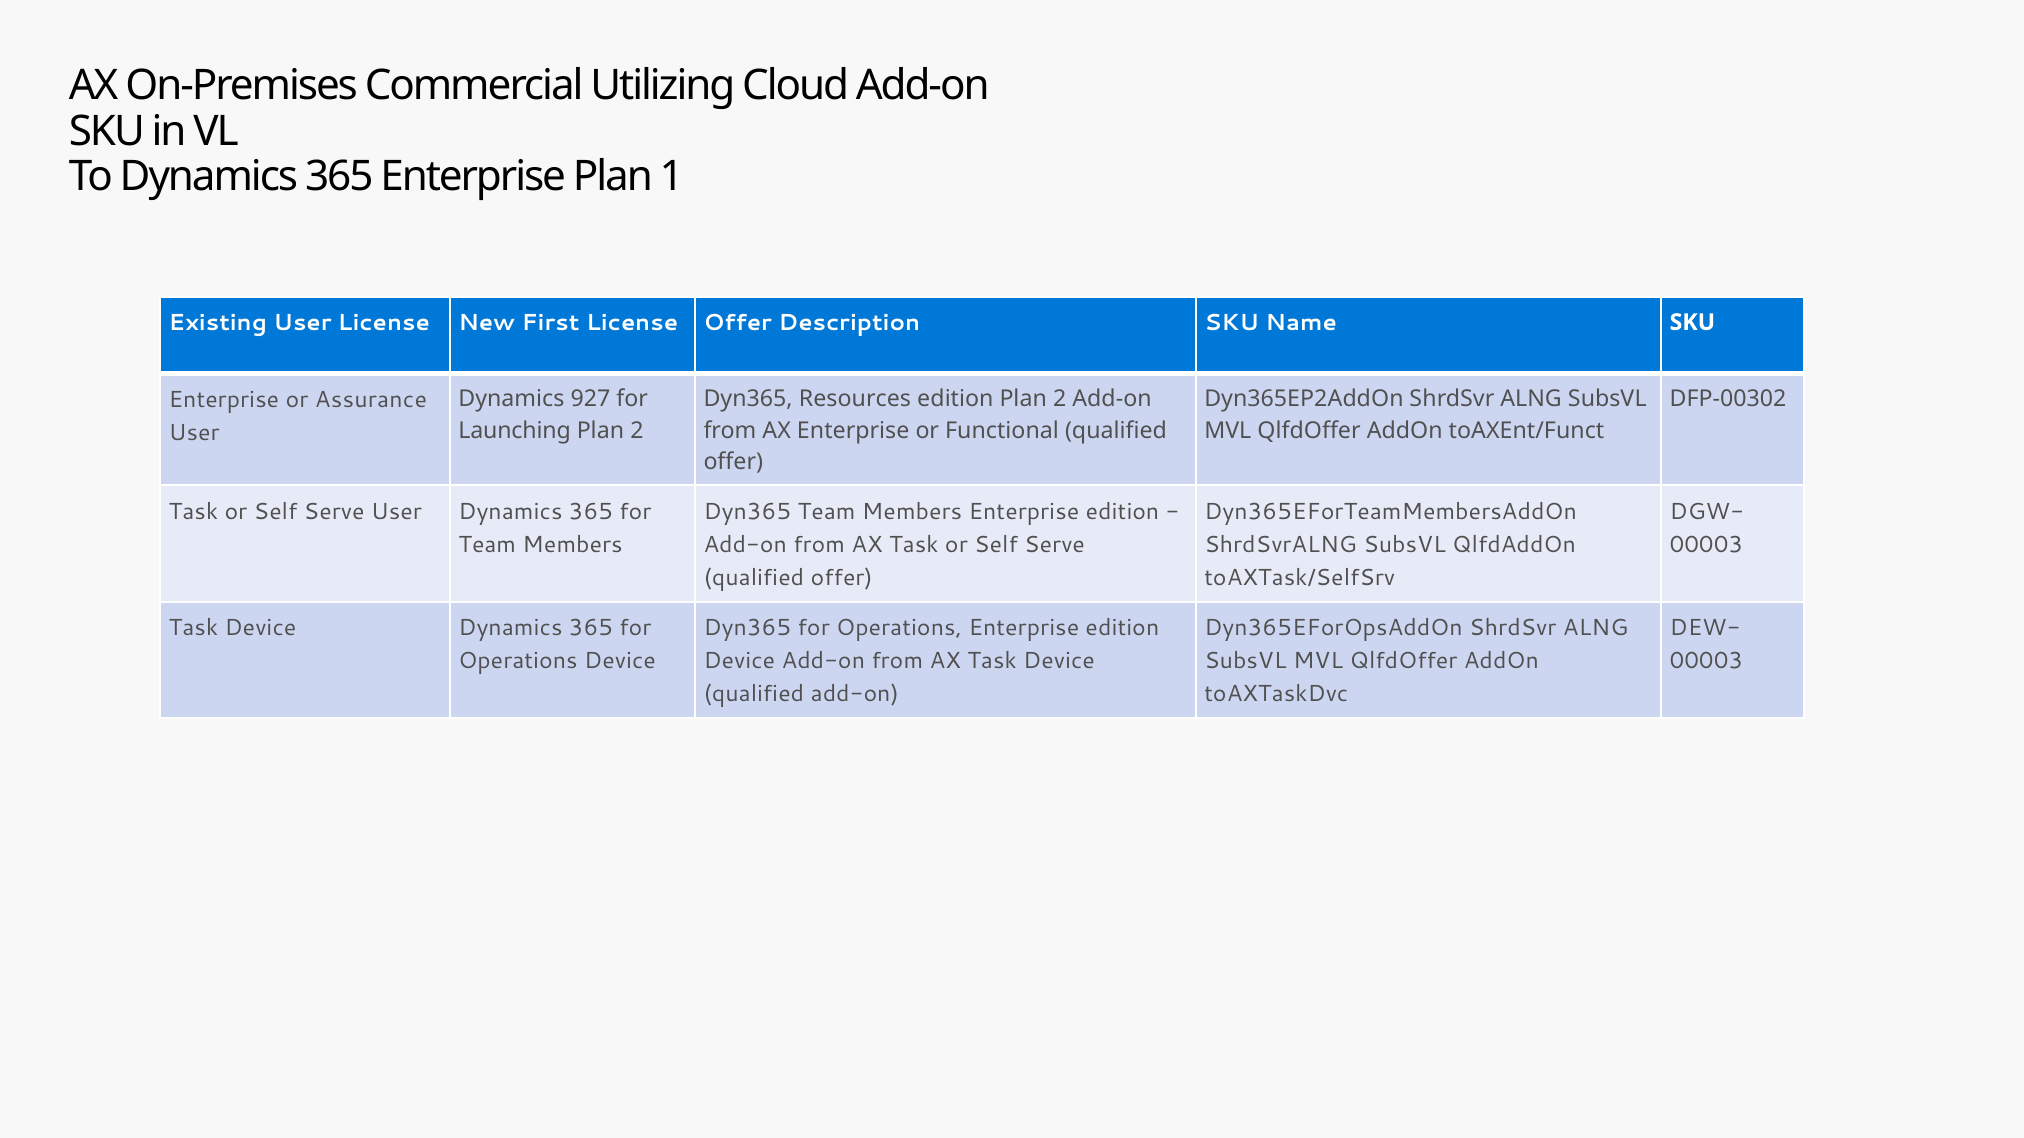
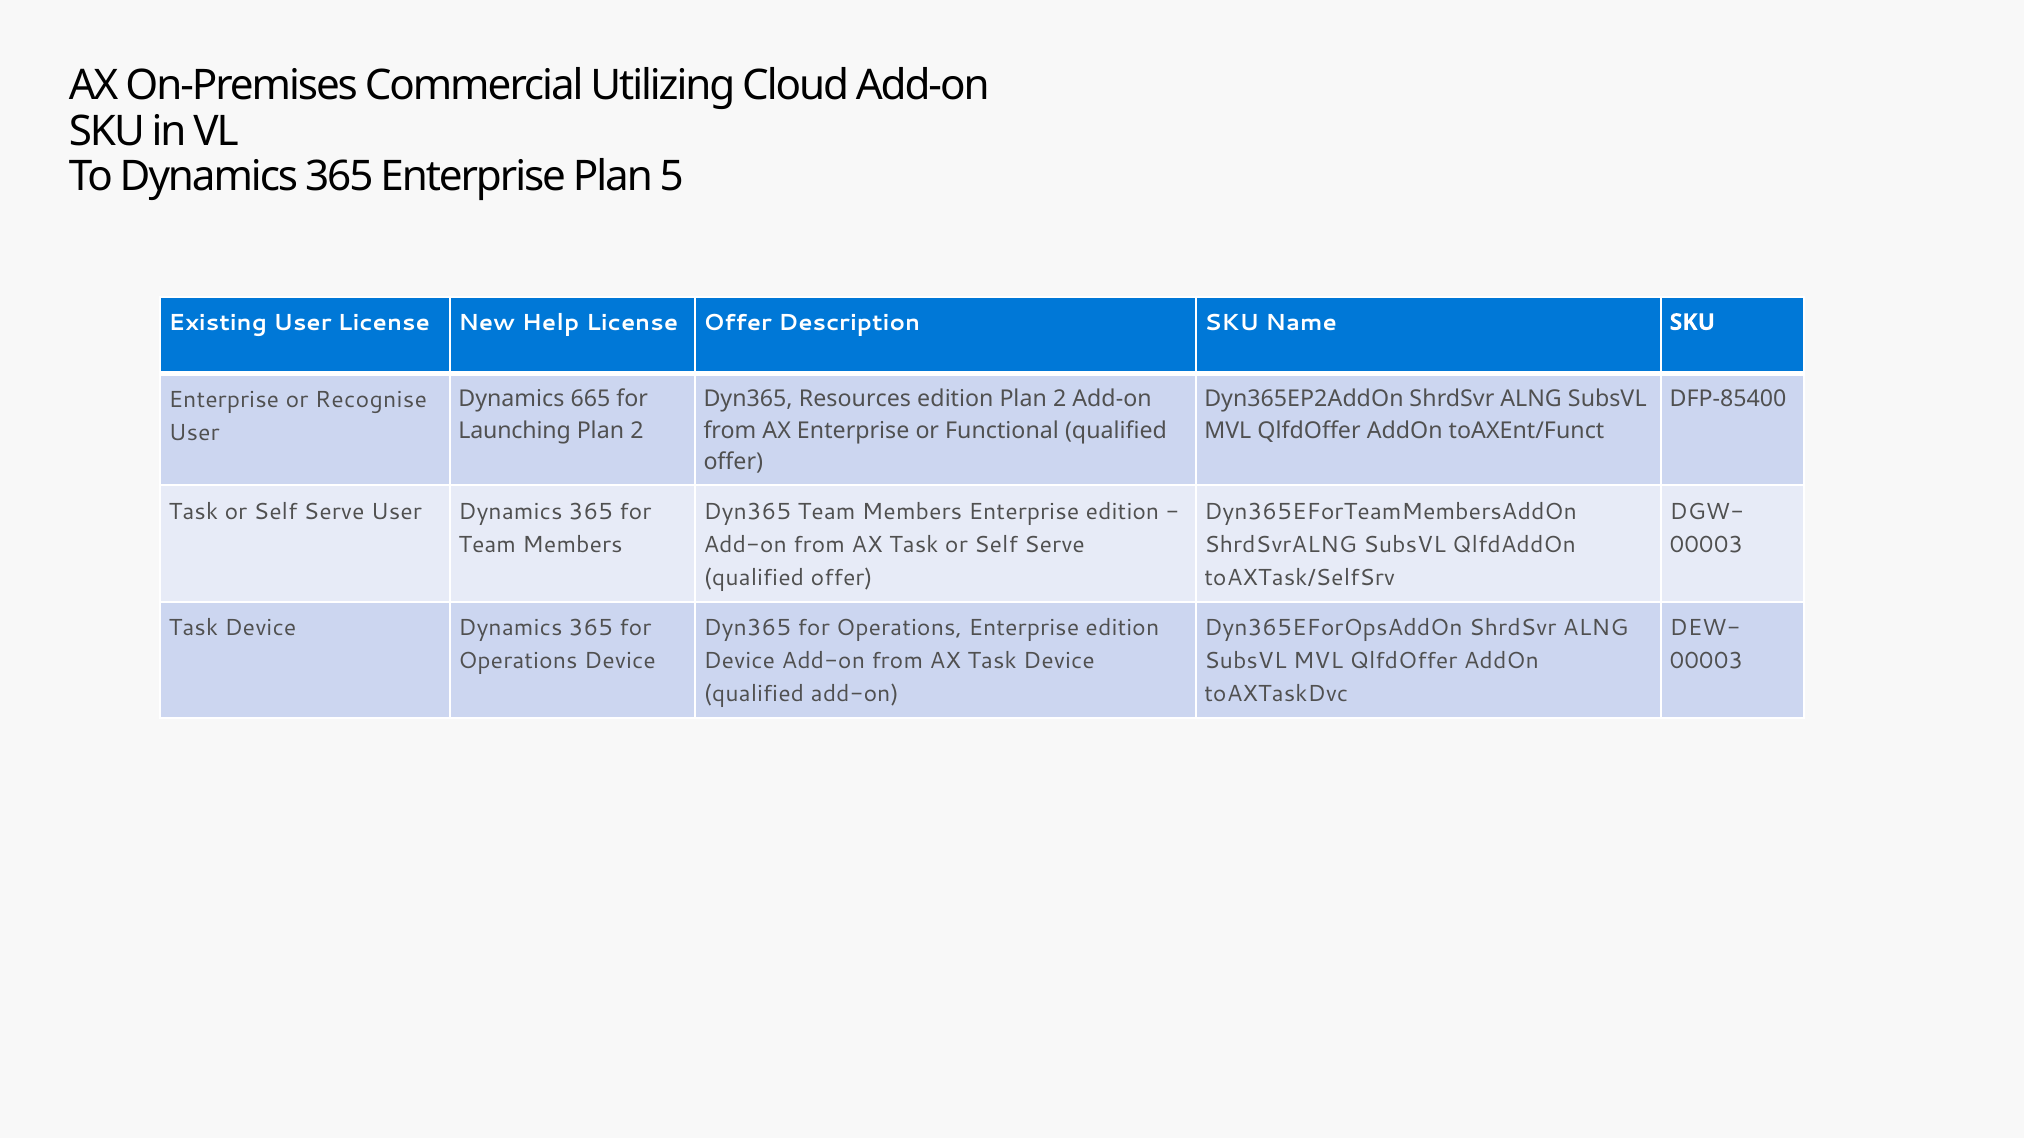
1: 1 -> 5
First: First -> Help
Assurance: Assurance -> Recognise
927: 927 -> 665
DFP-00302: DFP-00302 -> DFP-85400
